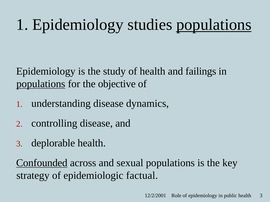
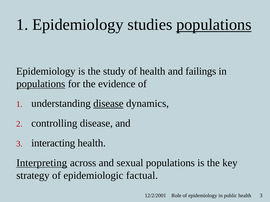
objective: objective -> evidence
disease at (108, 104) underline: none -> present
deplorable: deplorable -> interacting
Confounded: Confounded -> Interpreting
